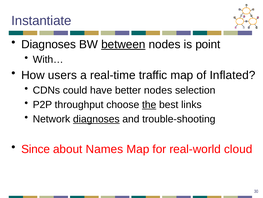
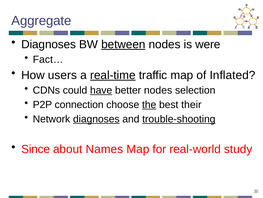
Instantiate: Instantiate -> Aggregate
point: point -> were
With…: With… -> Fact…
real-time underline: none -> present
have underline: none -> present
throughput: throughput -> connection
links: links -> their
trouble-shooting underline: none -> present
cloud: cloud -> study
